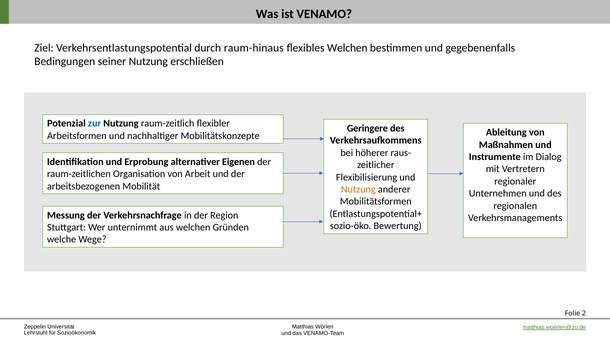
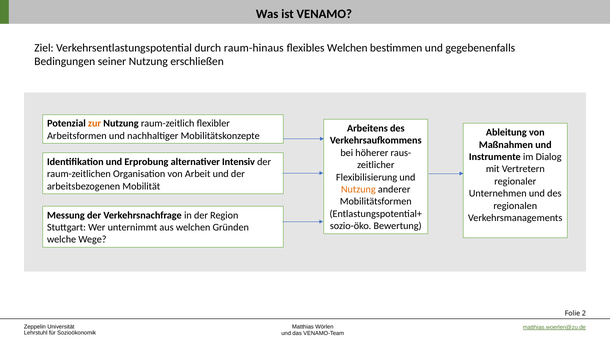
zur colour: blue -> orange
Geringere: Geringere -> Arbeitens
Eigenen: Eigenen -> Intensiv
